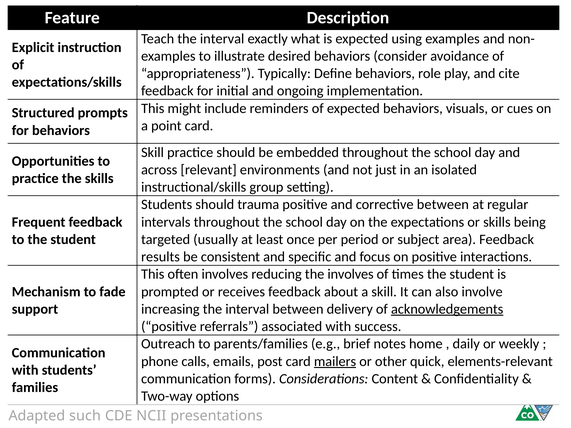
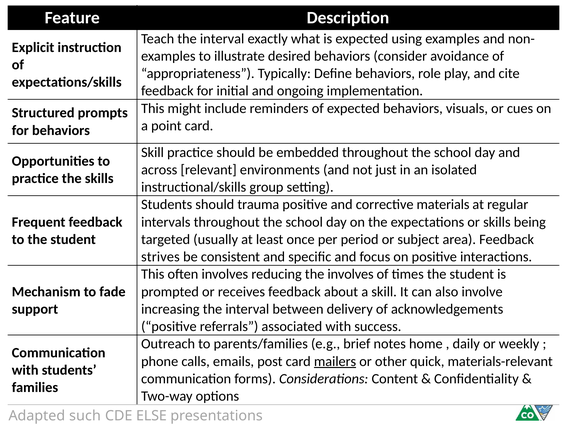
corrective between: between -> materials
results: results -> strives
acknowledgements underline: present -> none
elements-relevant: elements-relevant -> materials-relevant
NCII: NCII -> ELSE
